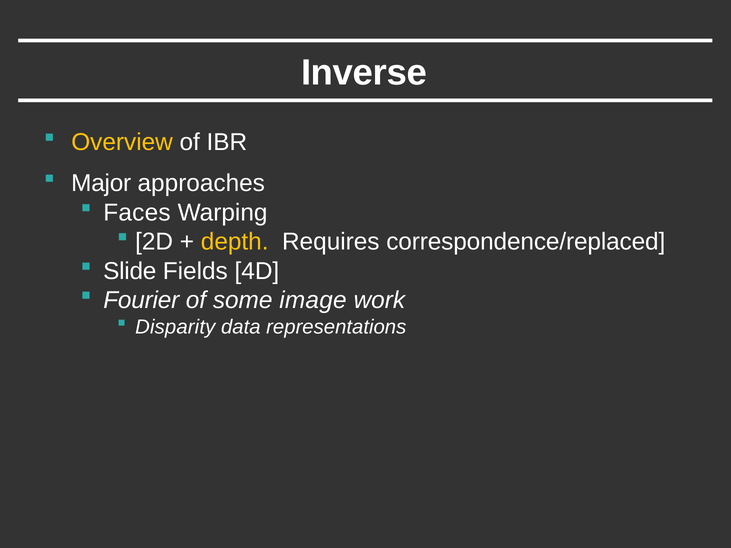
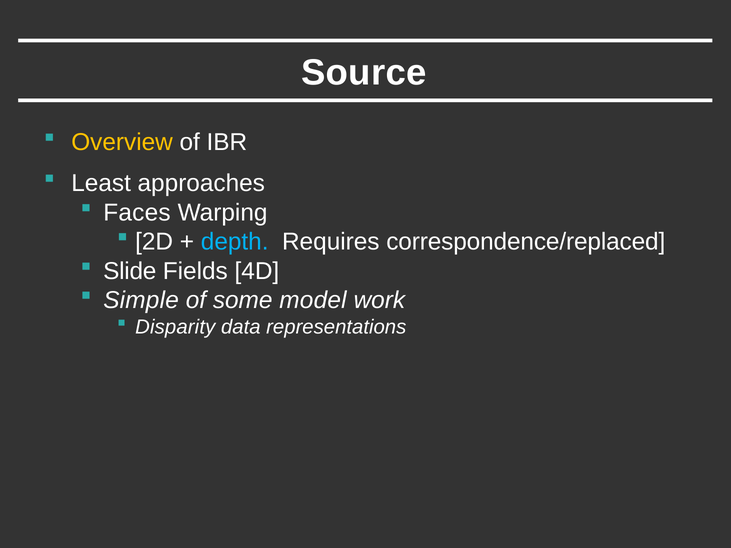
Inverse: Inverse -> Source
Major: Major -> Least
depth colour: yellow -> light blue
Fourier: Fourier -> Simple
image: image -> model
